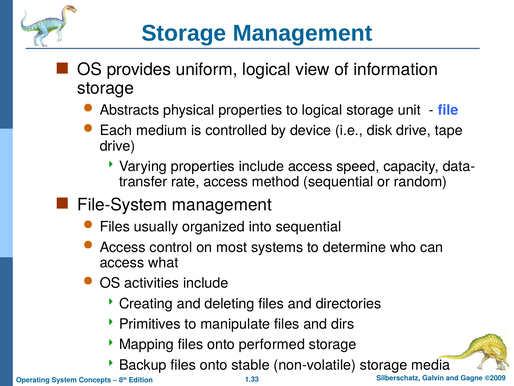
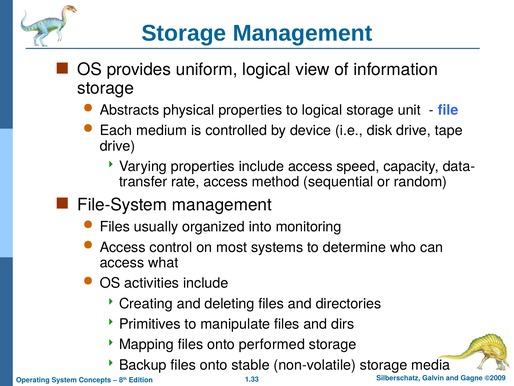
into sequential: sequential -> monitoring
